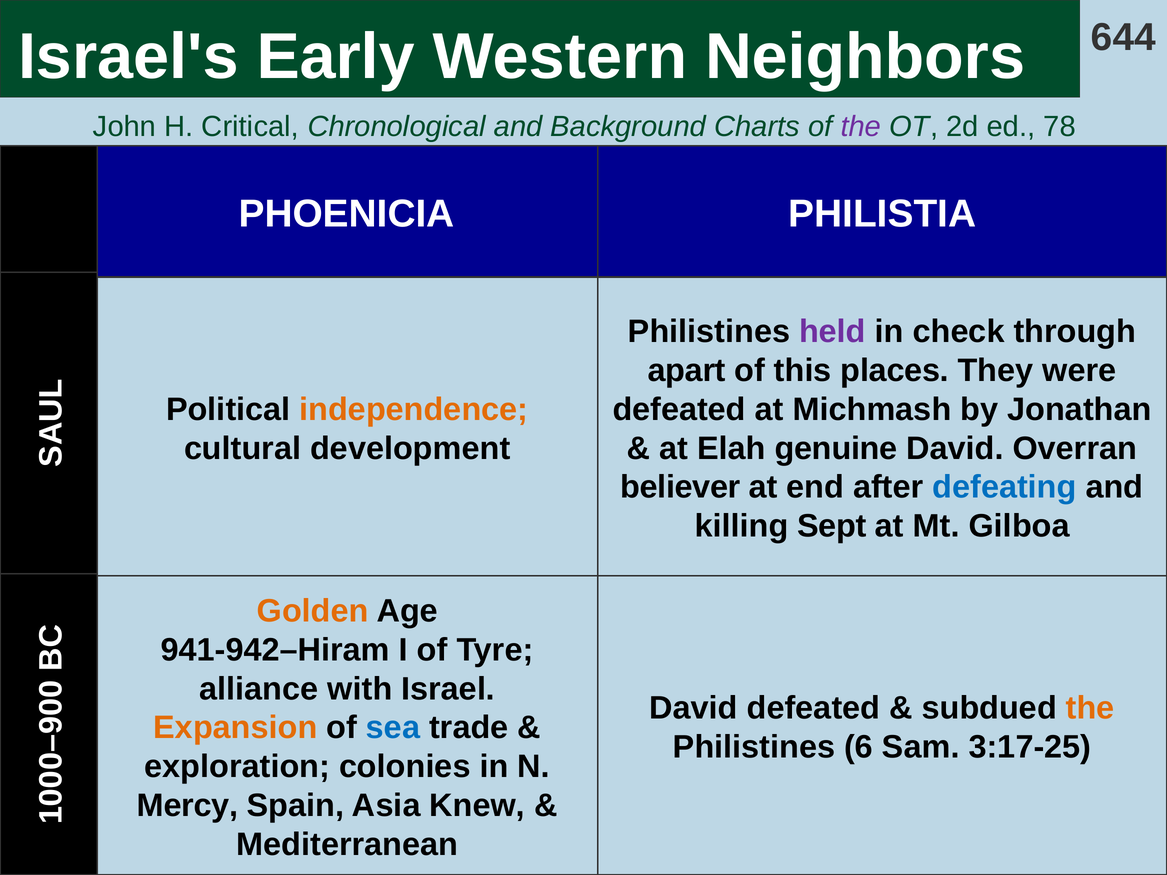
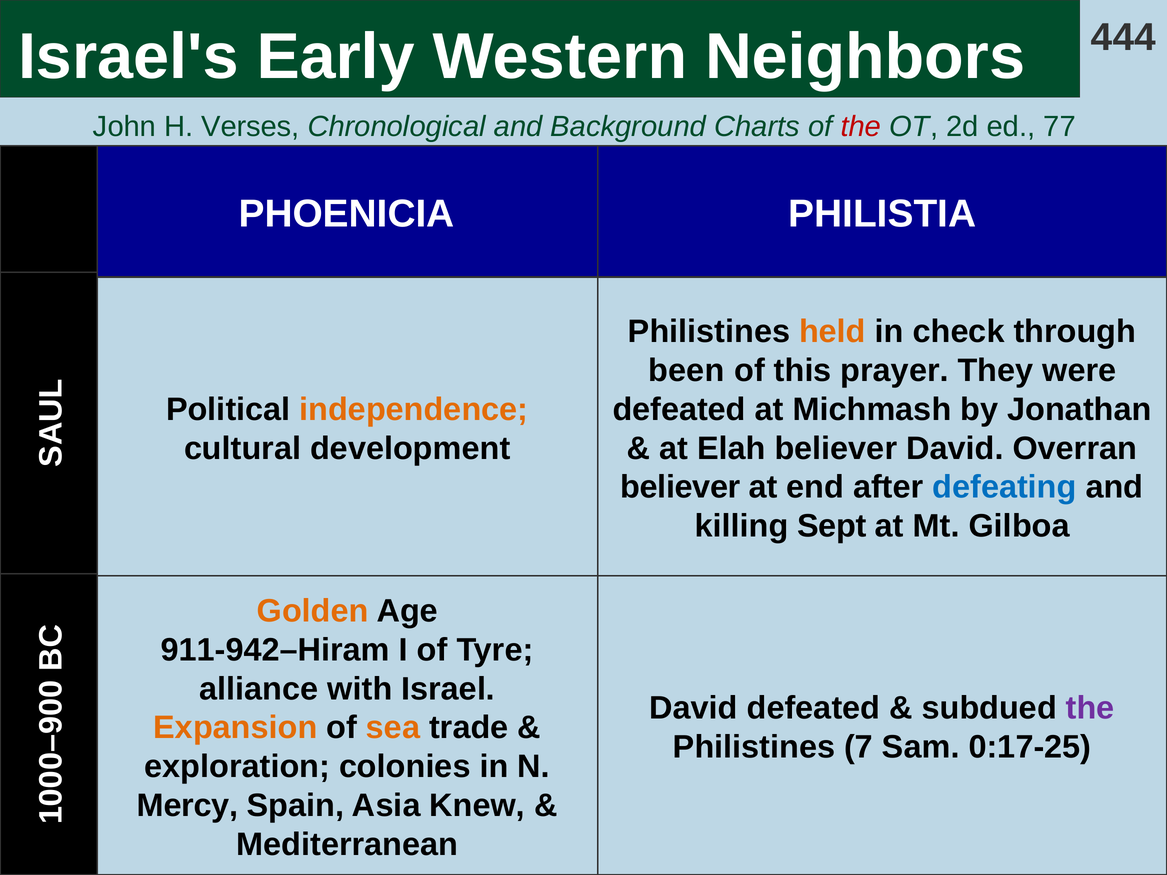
644: 644 -> 444
Critical: Critical -> Verses
the at (861, 127) colour: purple -> red
78: 78 -> 77
held colour: purple -> orange
apart: apart -> been
places: places -> prayer
Elah genuine: genuine -> believer
941-942–Hiram: 941-942–Hiram -> 911-942–Hiram
the at (1090, 708) colour: orange -> purple
sea colour: blue -> orange
6: 6 -> 7
3:17-25: 3:17-25 -> 0:17-25
